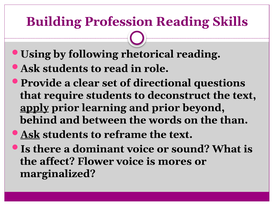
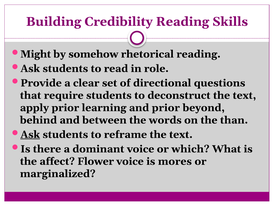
Profession: Profession -> Credibility
Using: Using -> Might
following: following -> somehow
apply underline: present -> none
sound: sound -> which
